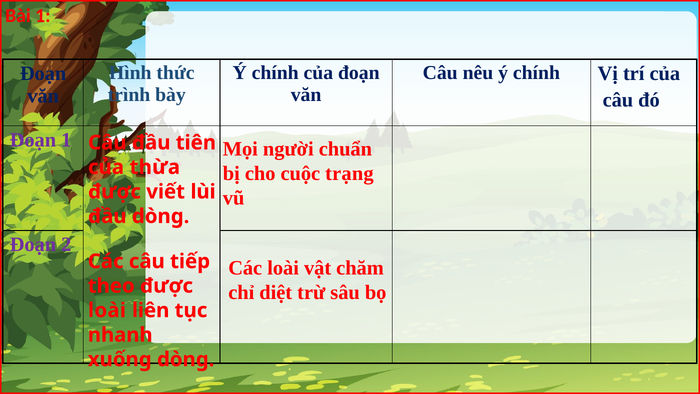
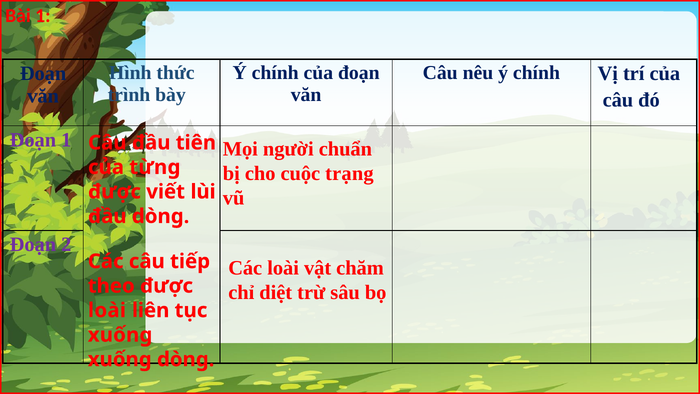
thừa: thừa -> từng
nhanh at (120, 335): nhanh -> xuống
